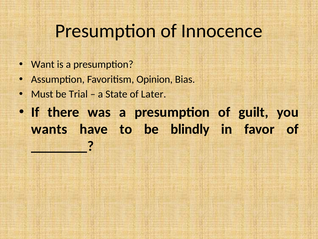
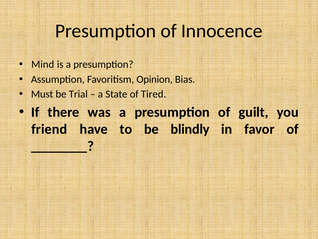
Want: Want -> Mind
Later: Later -> Tired
wants: wants -> friend
